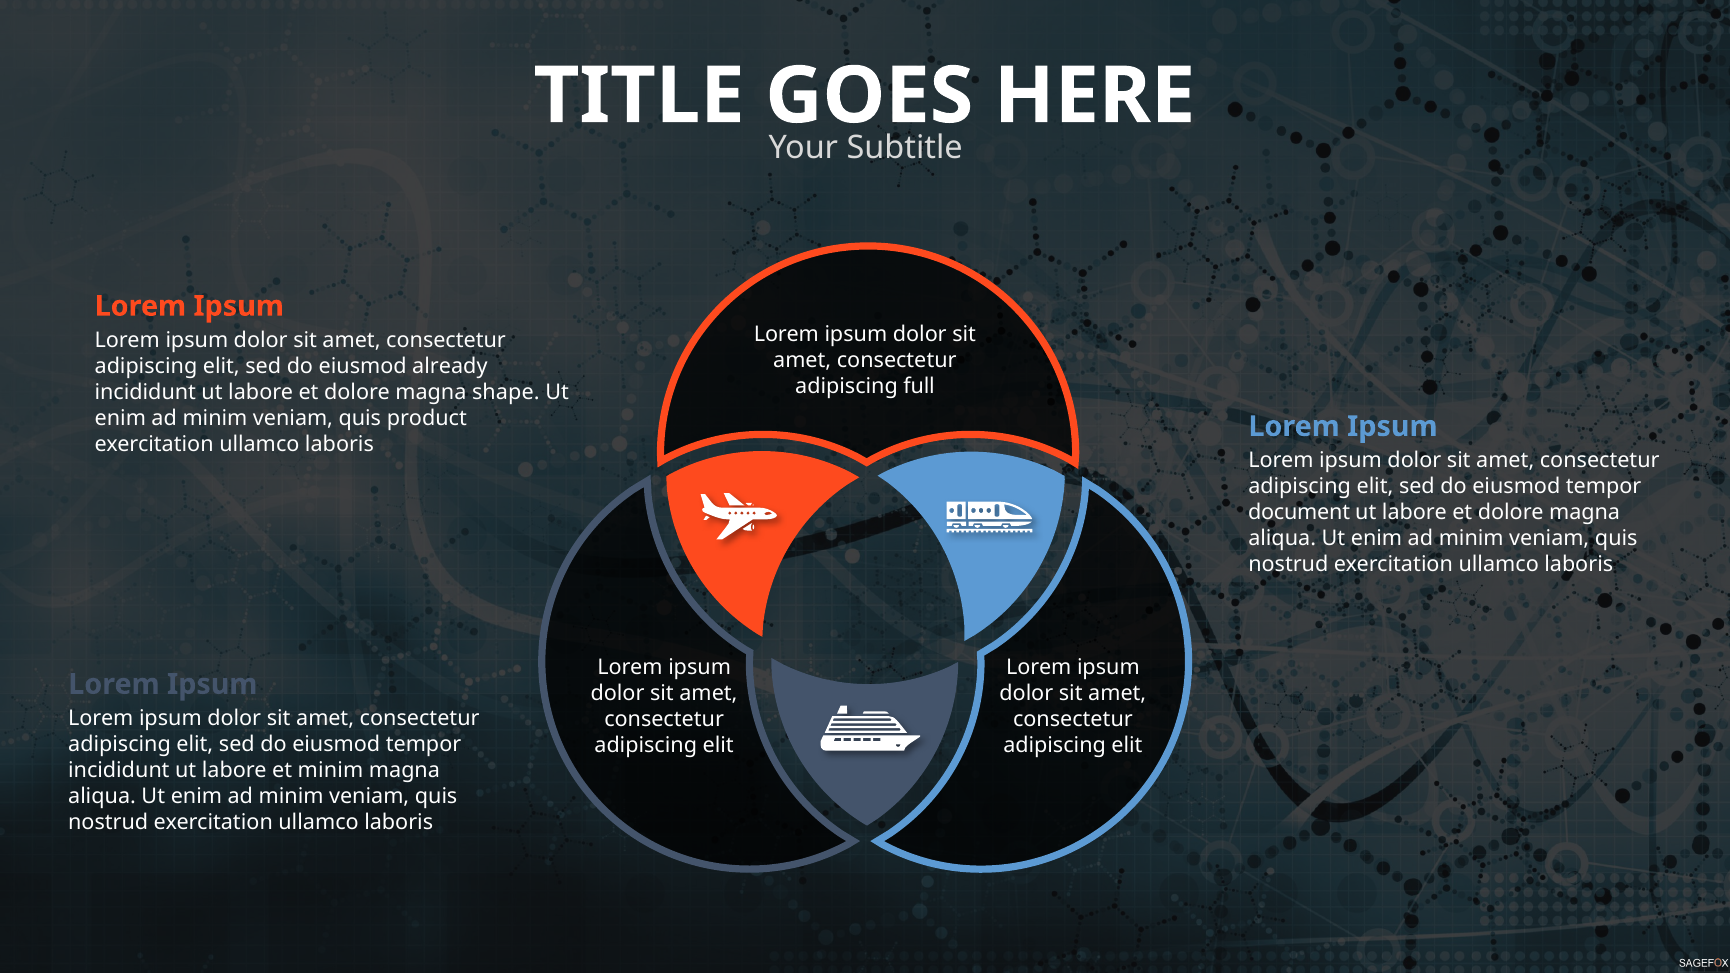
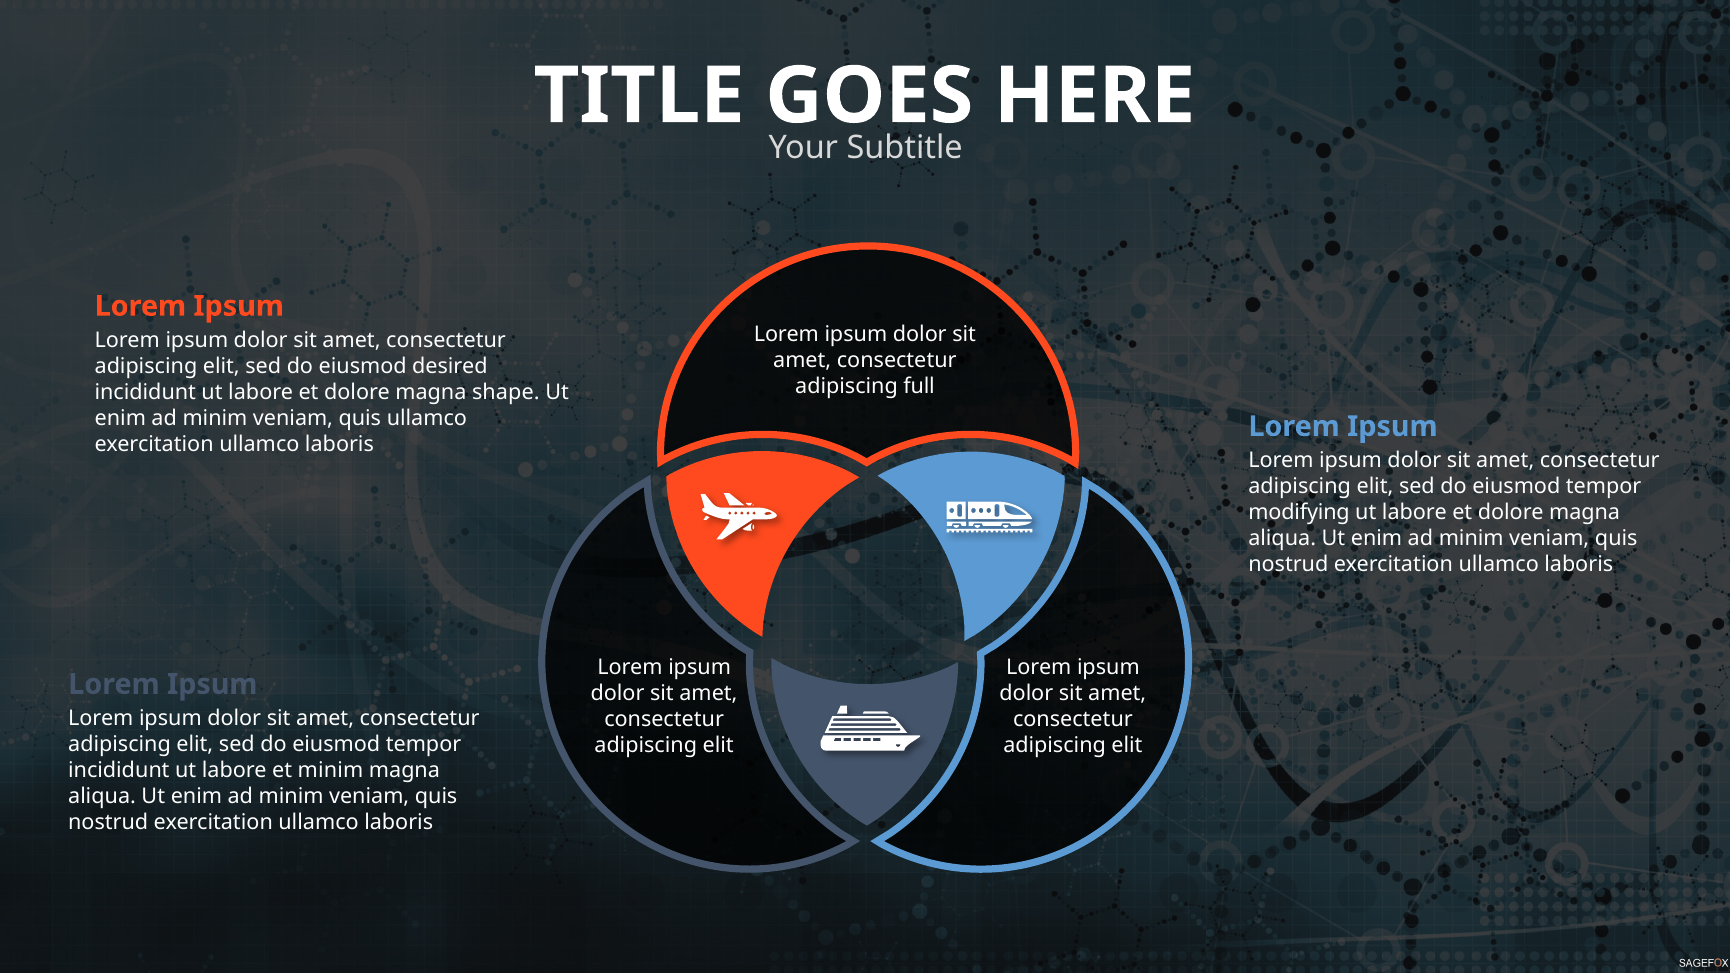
already: already -> desired
quis product: product -> ullamco
document: document -> modifying
